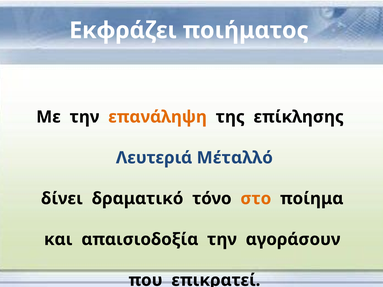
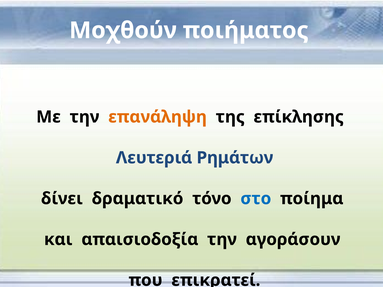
Εκφράζει: Εκφράζει -> Μοχθούν
Μέταλλό: Μέταλλό -> Ρημάτων
στο colour: orange -> blue
